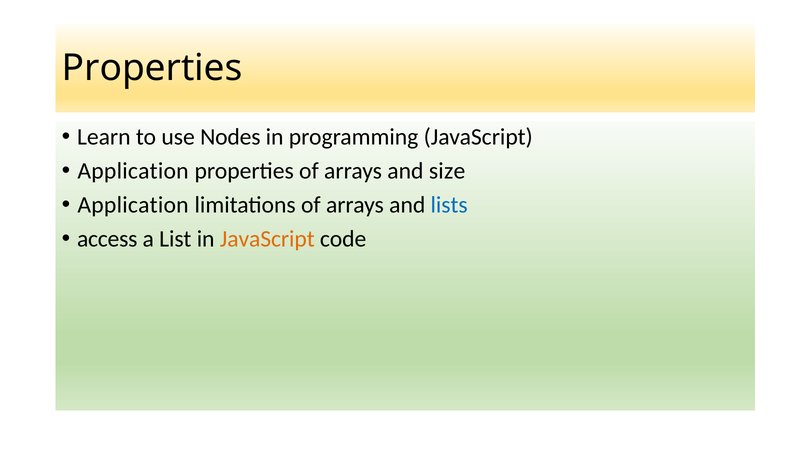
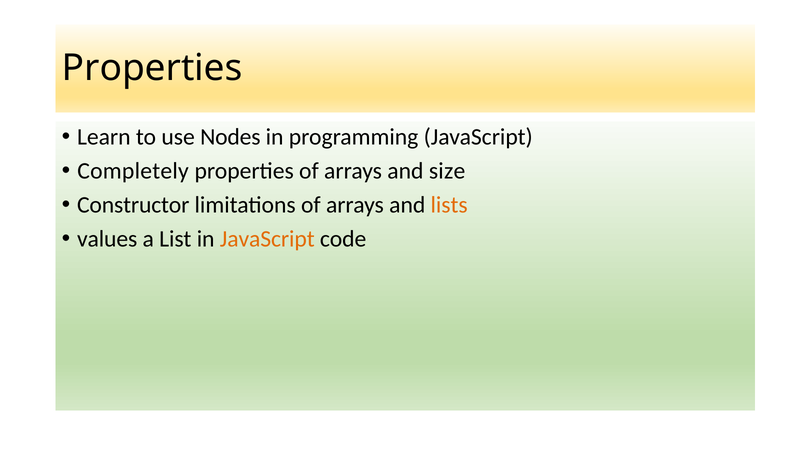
Application at (133, 171): Application -> Completely
Application at (133, 205): Application -> Constructor
lists colour: blue -> orange
access: access -> values
